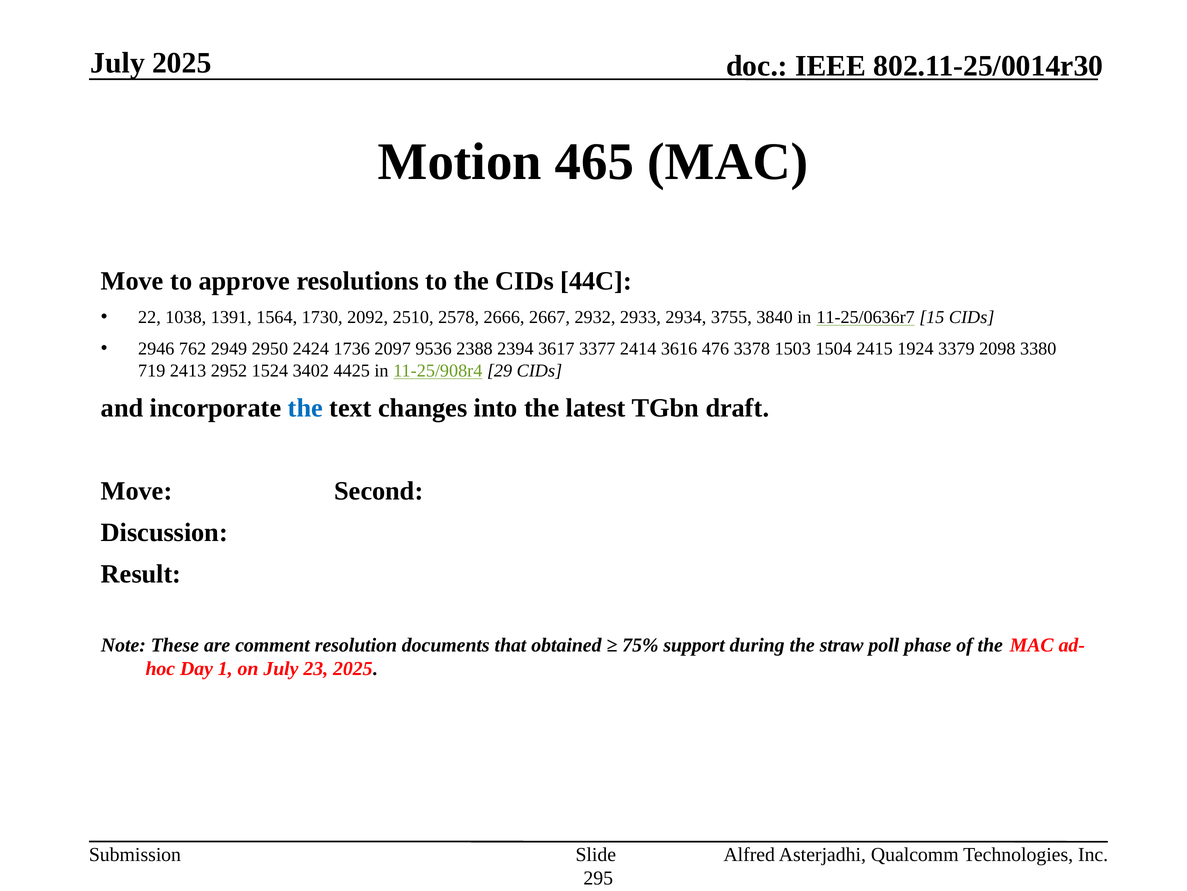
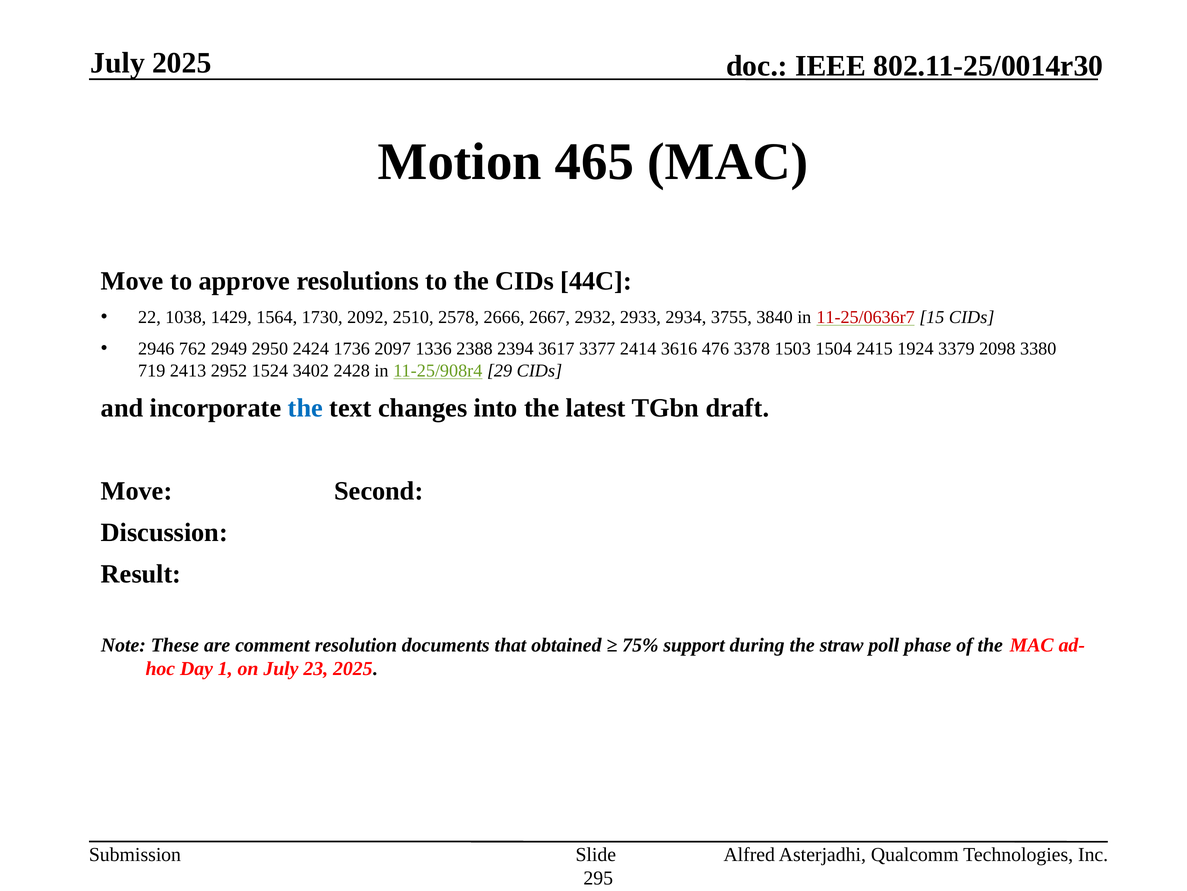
1391: 1391 -> 1429
11-25/0636r7 colour: black -> red
9536: 9536 -> 1336
4425: 4425 -> 2428
